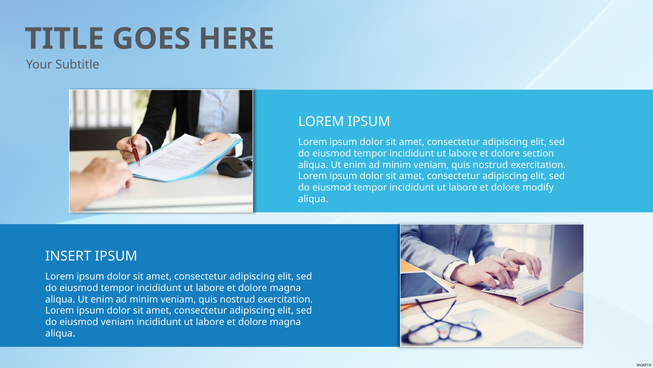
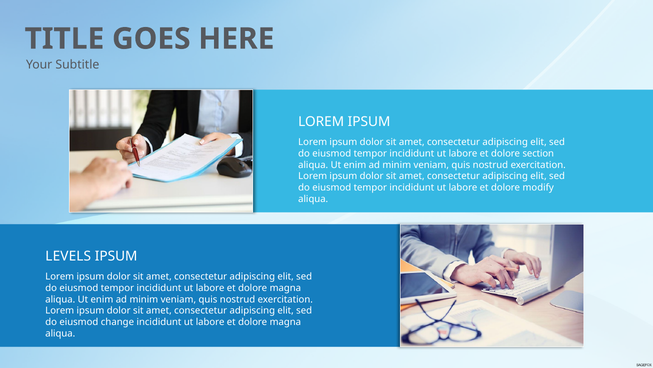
INSERT: INSERT -> LEVELS
eiusmod veniam: veniam -> change
